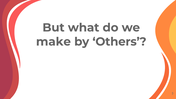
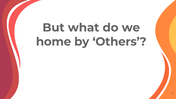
make: make -> home
